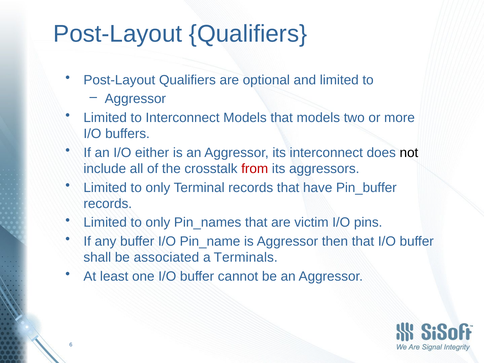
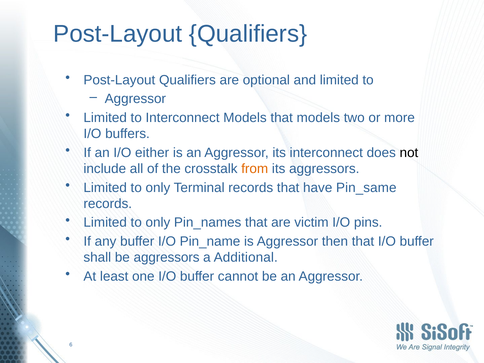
from colour: red -> orange
Pin_buffer: Pin_buffer -> Pin_same
be associated: associated -> aggressors
Terminals: Terminals -> Additional
